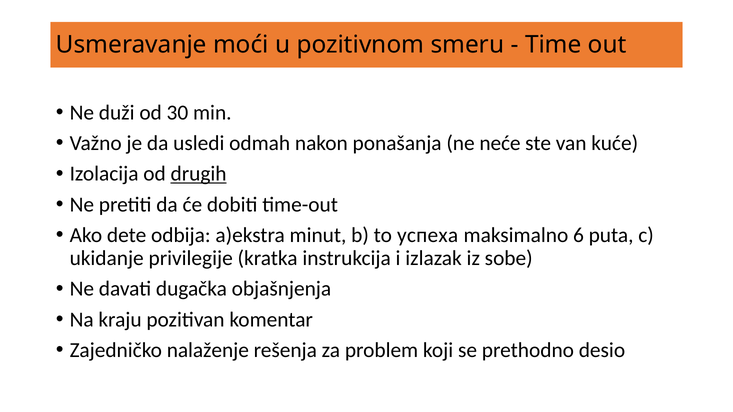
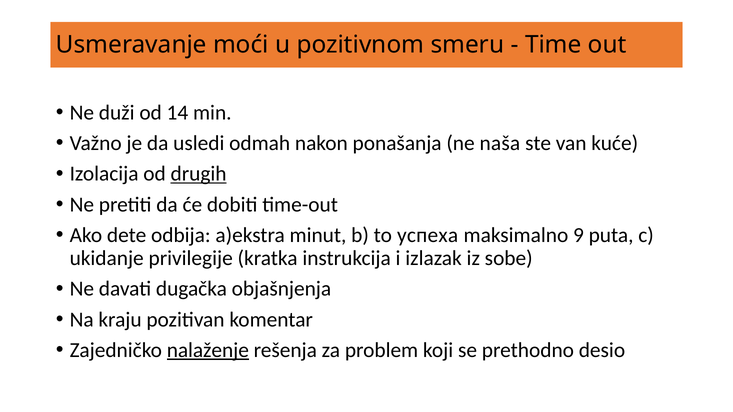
30: 30 -> 14
neće: neće -> naša
6: 6 -> 9
nalaženje underline: none -> present
